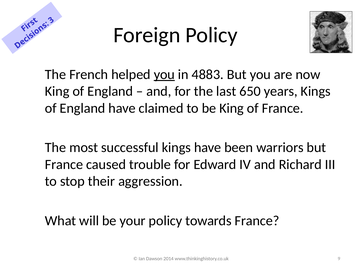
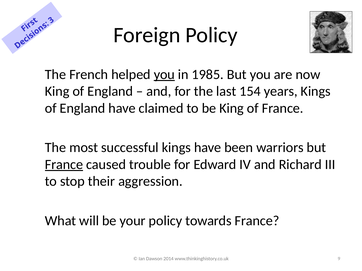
4883: 4883 -> 1985
650: 650 -> 154
France at (64, 165) underline: none -> present
